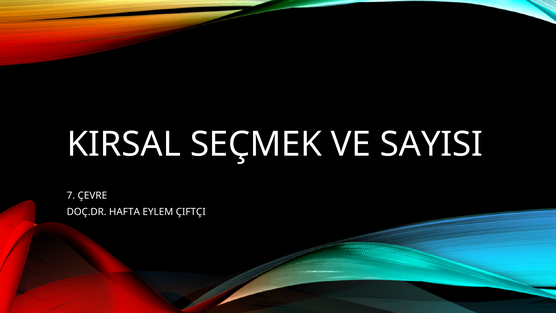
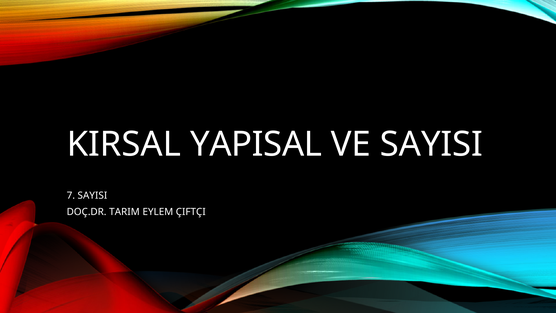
SEÇMEK: SEÇMEK -> YAPISAL
7 ÇEVRE: ÇEVRE -> SAYISI
HAFTA: HAFTA -> TARIM
